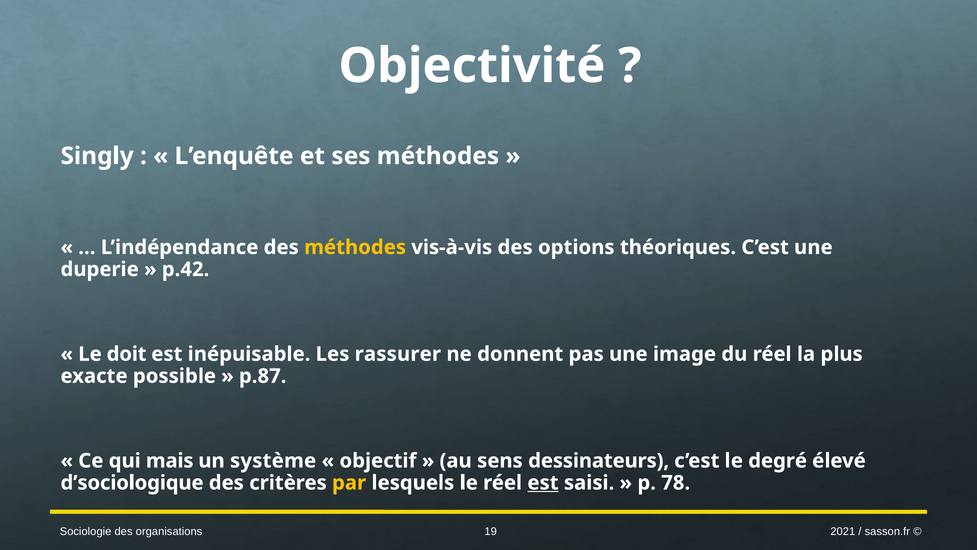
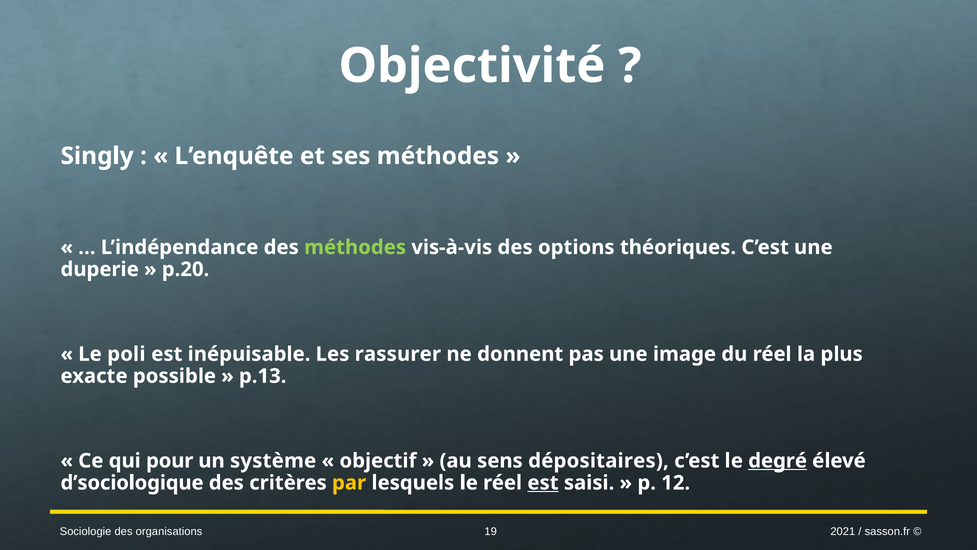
méthodes at (355, 247) colour: yellow -> light green
p.42: p.42 -> p.20
doit: doit -> poli
p.87: p.87 -> p.13
mais: mais -> pour
dessinateurs: dessinateurs -> dépositaires
degré underline: none -> present
78: 78 -> 12
